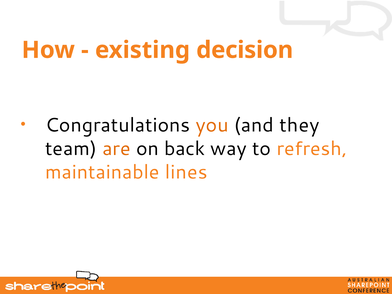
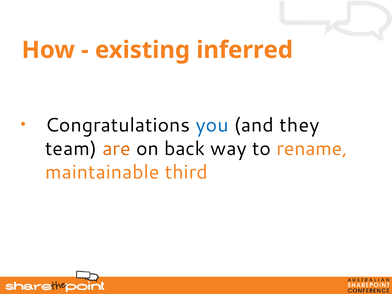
decision: decision -> inferred
you colour: orange -> blue
refresh: refresh -> rename
lines: lines -> third
